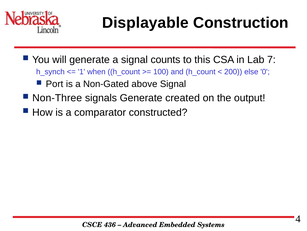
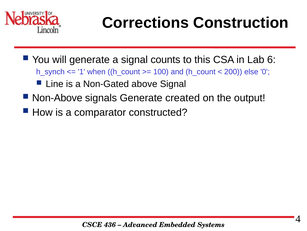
Displayable: Displayable -> Corrections
7: 7 -> 6
Port: Port -> Line
Non-Three: Non-Three -> Non-Above
